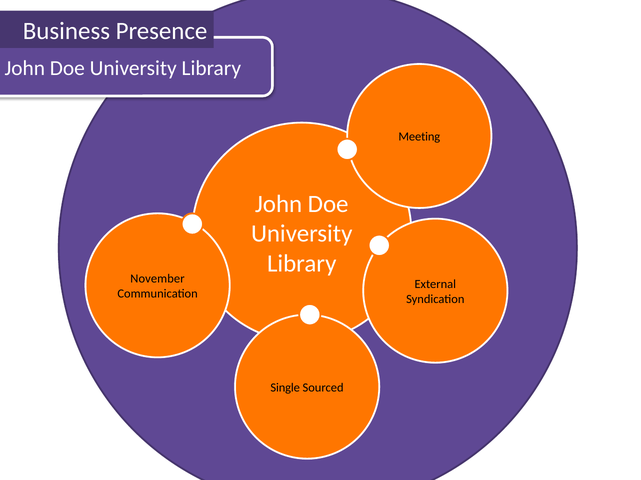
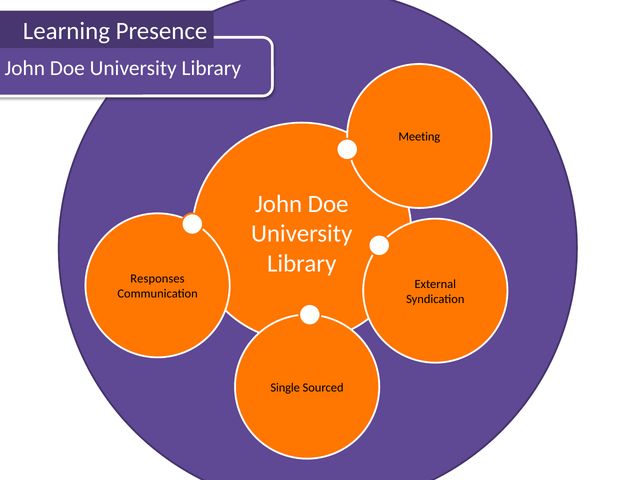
Business: Business -> Learning
November: November -> Responses
